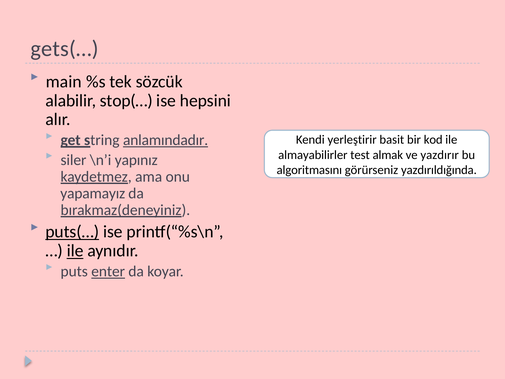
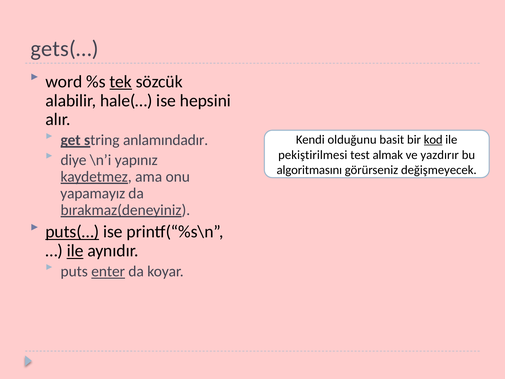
main: main -> word
tek underline: none -> present
stop(…: stop(… -> hale(…
anlamındadır underline: present -> none
yerleştirir: yerleştirir -> olduğunu
kod underline: none -> present
almayabilirler: almayabilirler -> pekiştirilmesi
siler: siler -> diye
yazdırıldığında: yazdırıldığında -> değişmeyecek
